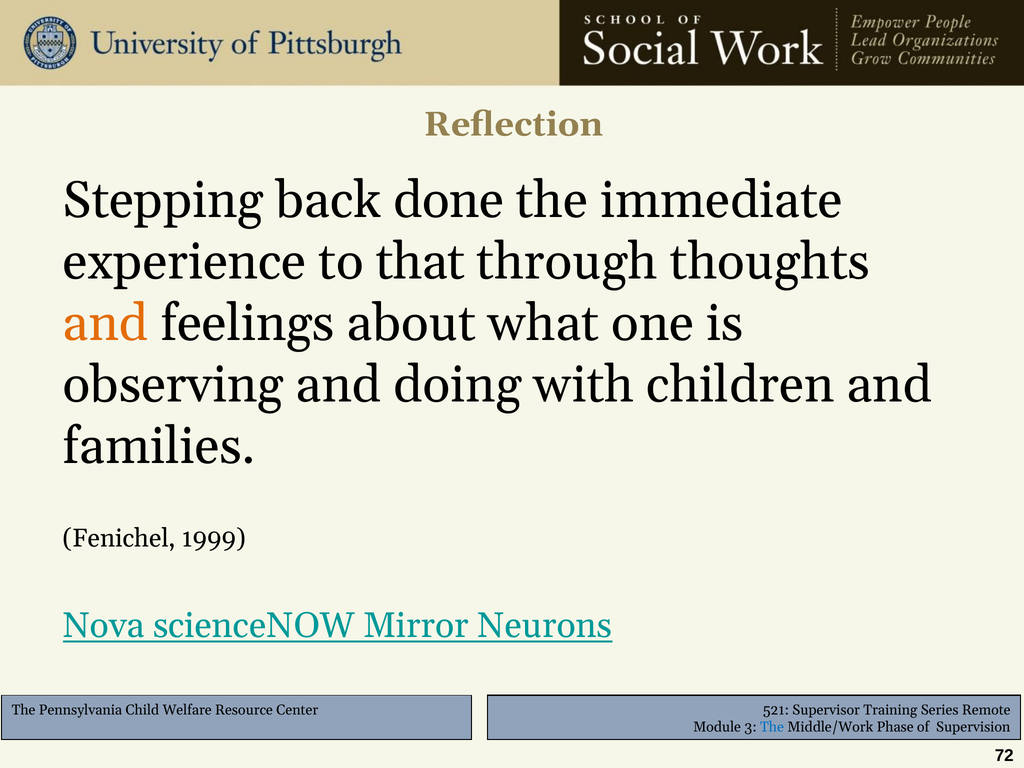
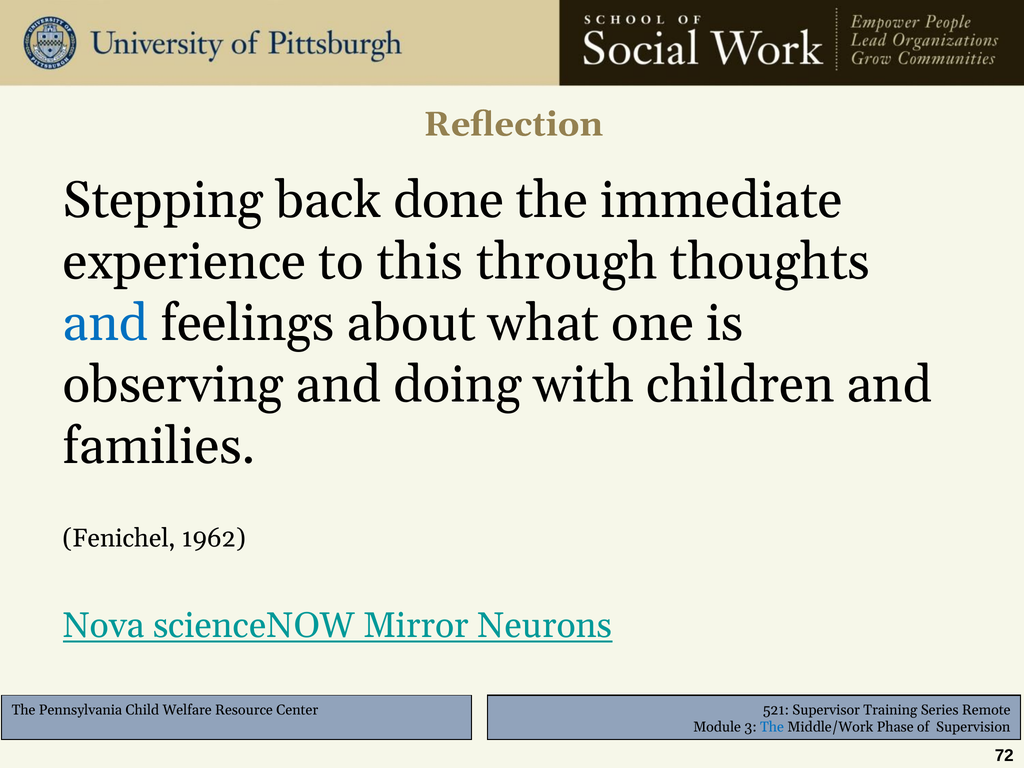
that: that -> this
and at (106, 323) colour: orange -> blue
1999: 1999 -> 1962
